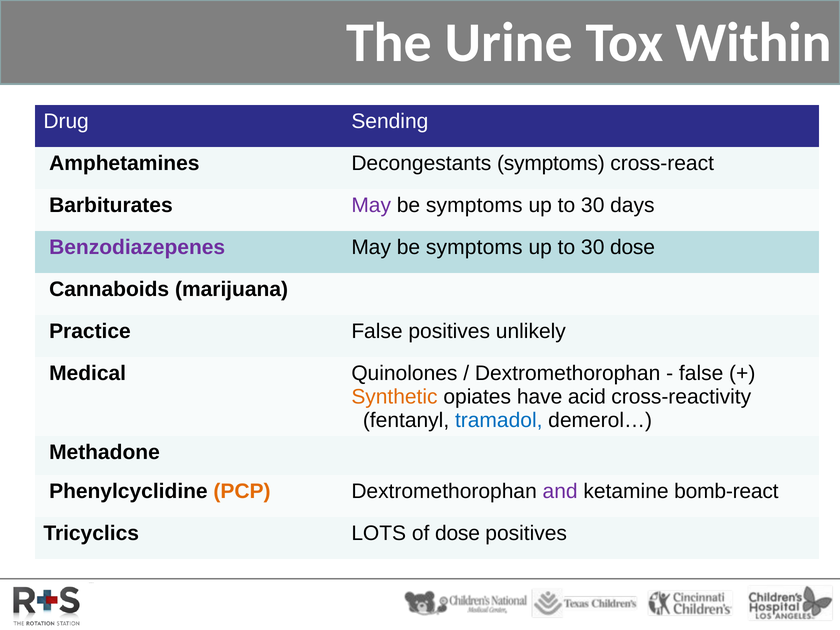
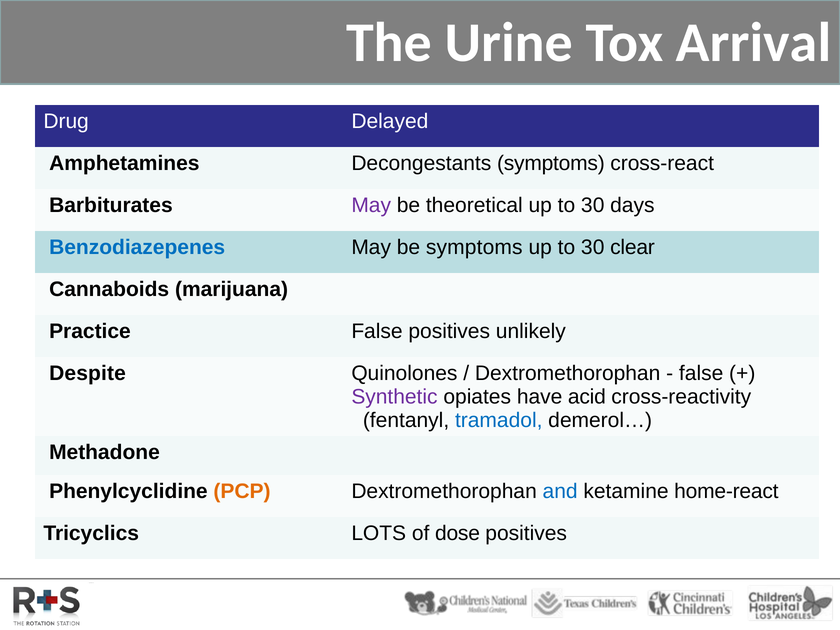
Within: Within -> Arrival
Sending: Sending -> Delayed
symptoms at (474, 205): symptoms -> theoretical
Benzodiazepenes colour: purple -> blue
30 dose: dose -> clear
Medical: Medical -> Despite
Synthetic colour: orange -> purple
and colour: purple -> blue
bomb-react: bomb-react -> home-react
